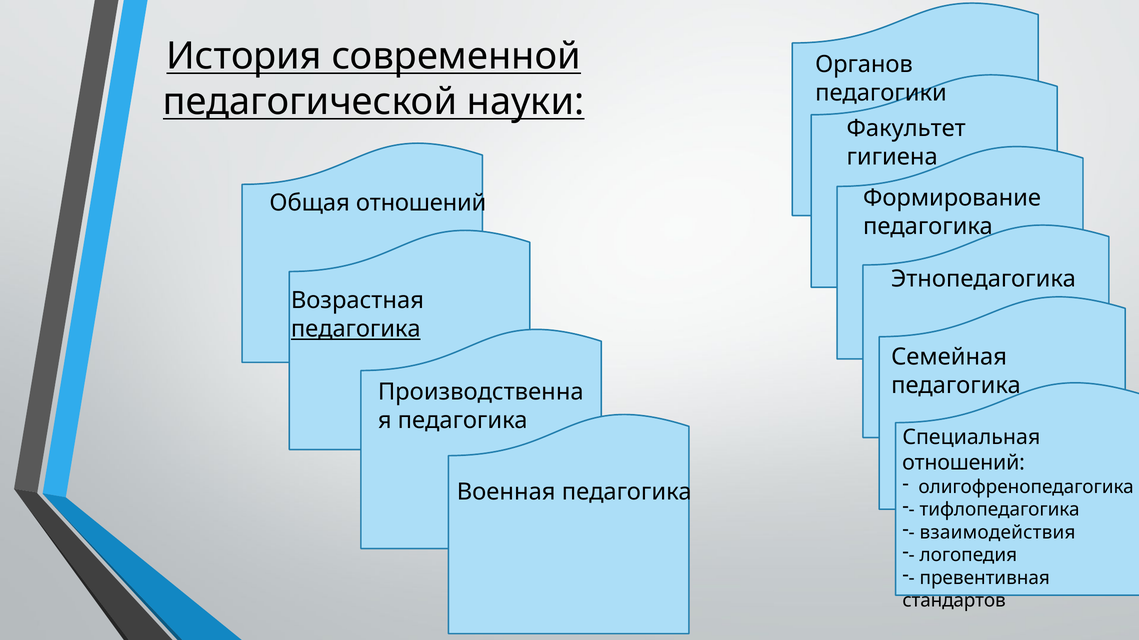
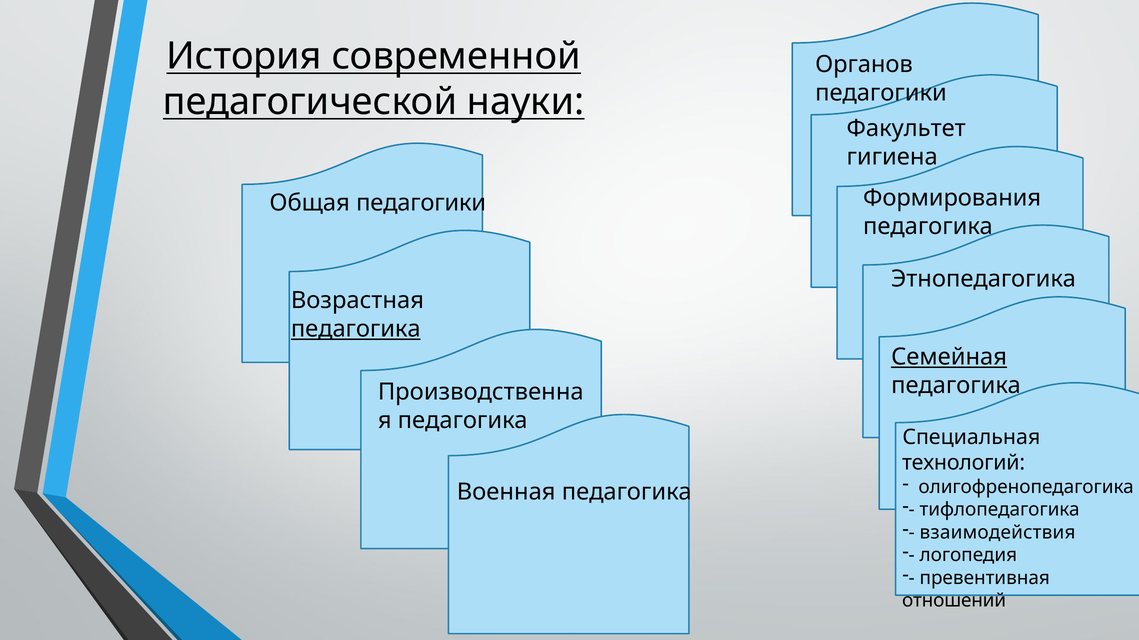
Формирование: Формирование -> Формирования
Общая отношений: отношений -> педагогики
Семейная underline: none -> present
отношений at (964, 463): отношений -> технологий
стандартов: стандартов -> отношений
